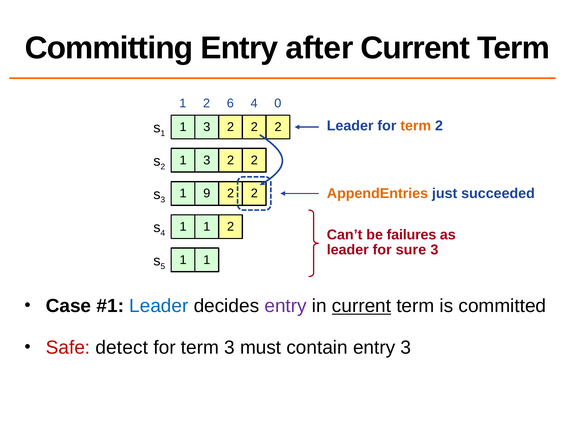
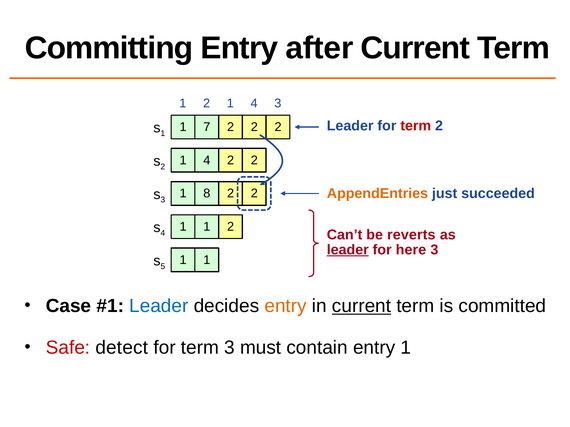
6 at (230, 103): 6 -> 1
4 0: 0 -> 3
term at (416, 126) colour: orange -> red
3 at (207, 127): 3 -> 7
3 at (207, 160): 3 -> 4
9: 9 -> 8
failures: failures -> reverts
leader at (348, 250) underline: none -> present
sure: sure -> here
entry at (286, 306) colour: purple -> orange
entry 3: 3 -> 1
